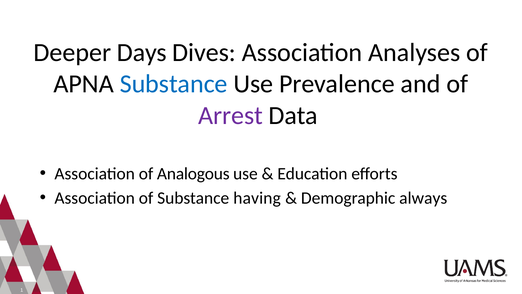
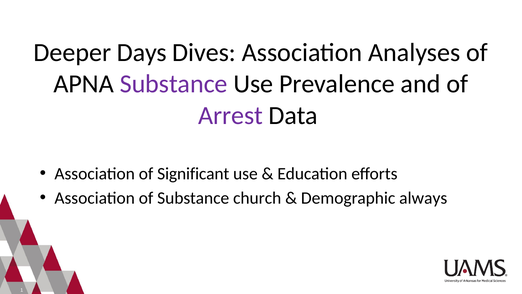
Substance at (174, 84) colour: blue -> purple
Analogous: Analogous -> Significant
having: having -> church
